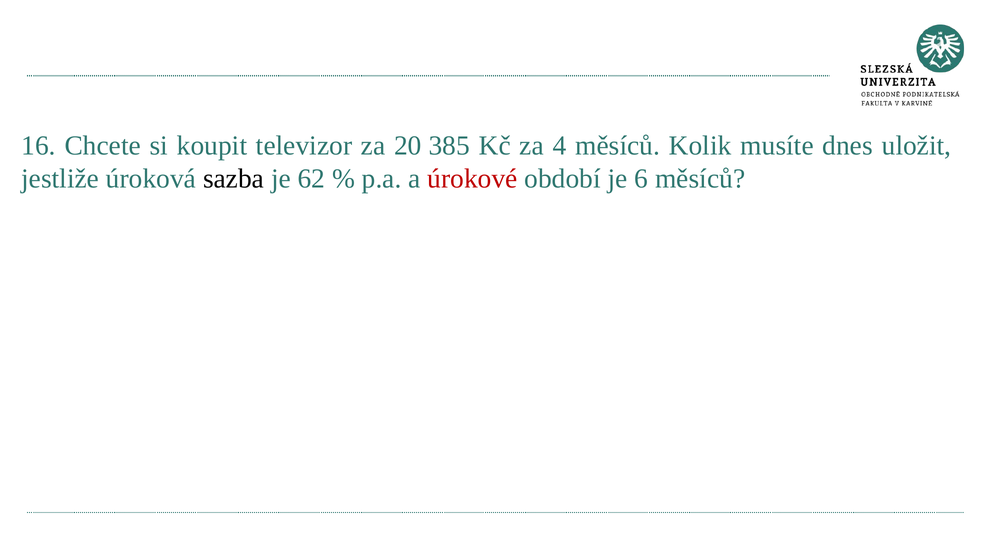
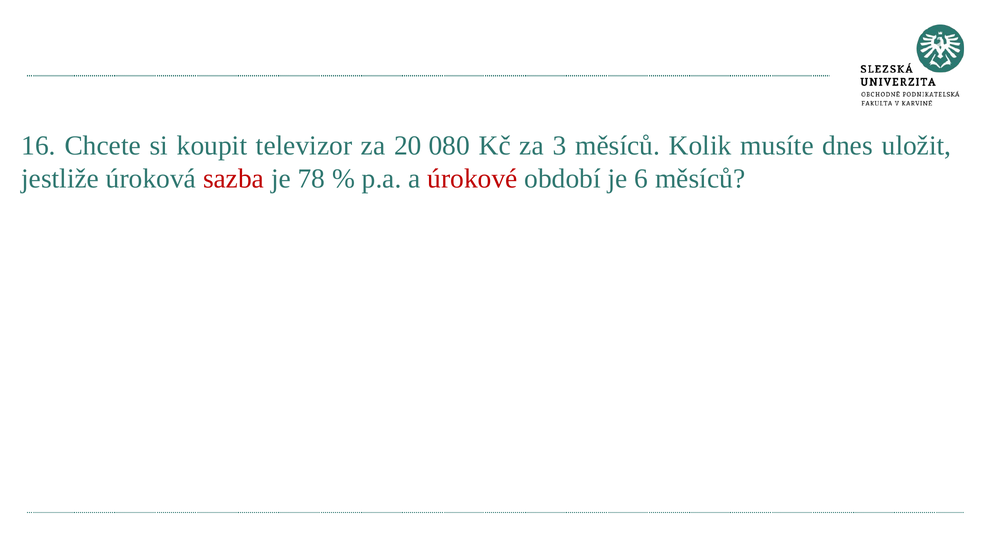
385: 385 -> 080
4: 4 -> 3
sazba colour: black -> red
62: 62 -> 78
